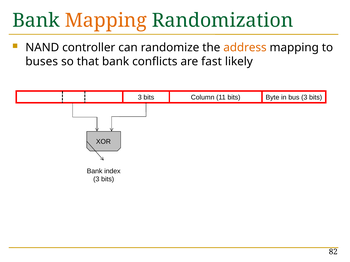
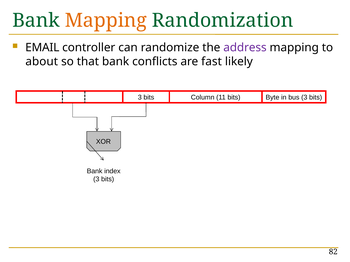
NAND: NAND -> EMAIL
address colour: orange -> purple
buses: buses -> about
